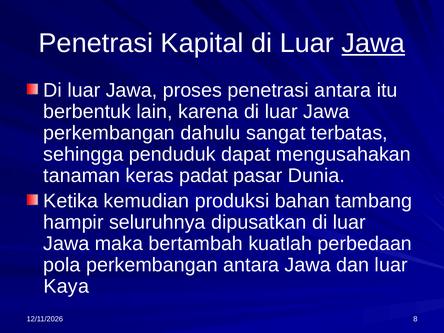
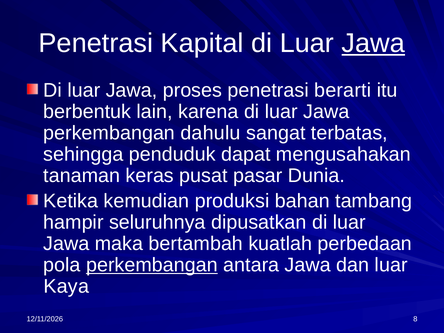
penetrasi antara: antara -> berarti
padat: padat -> pusat
perkembangan at (152, 265) underline: none -> present
